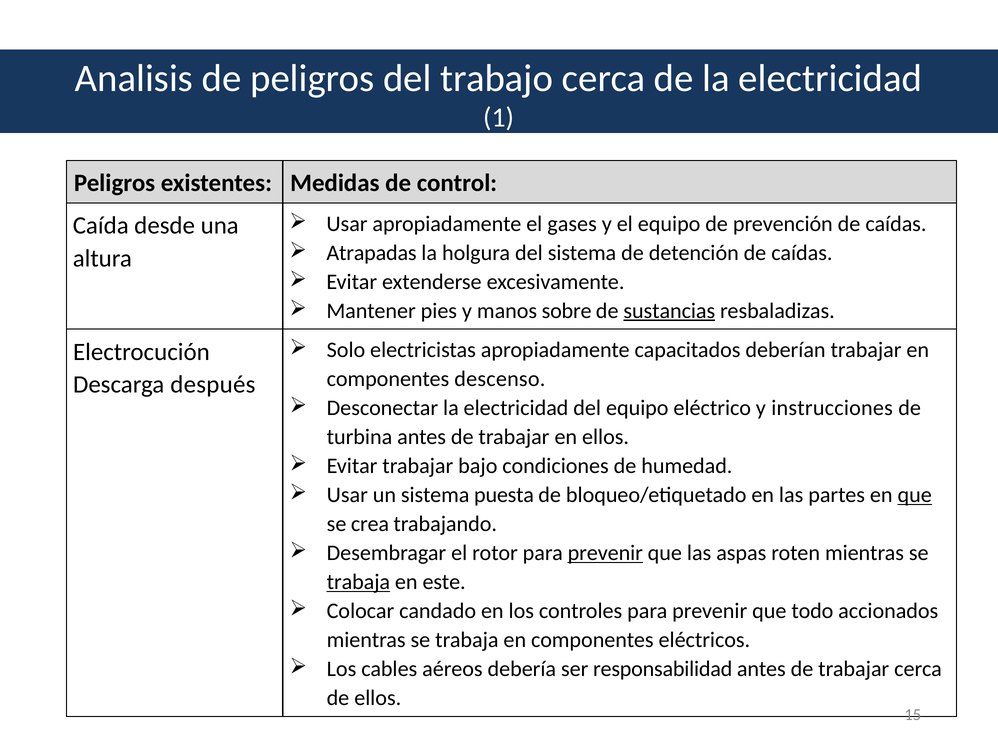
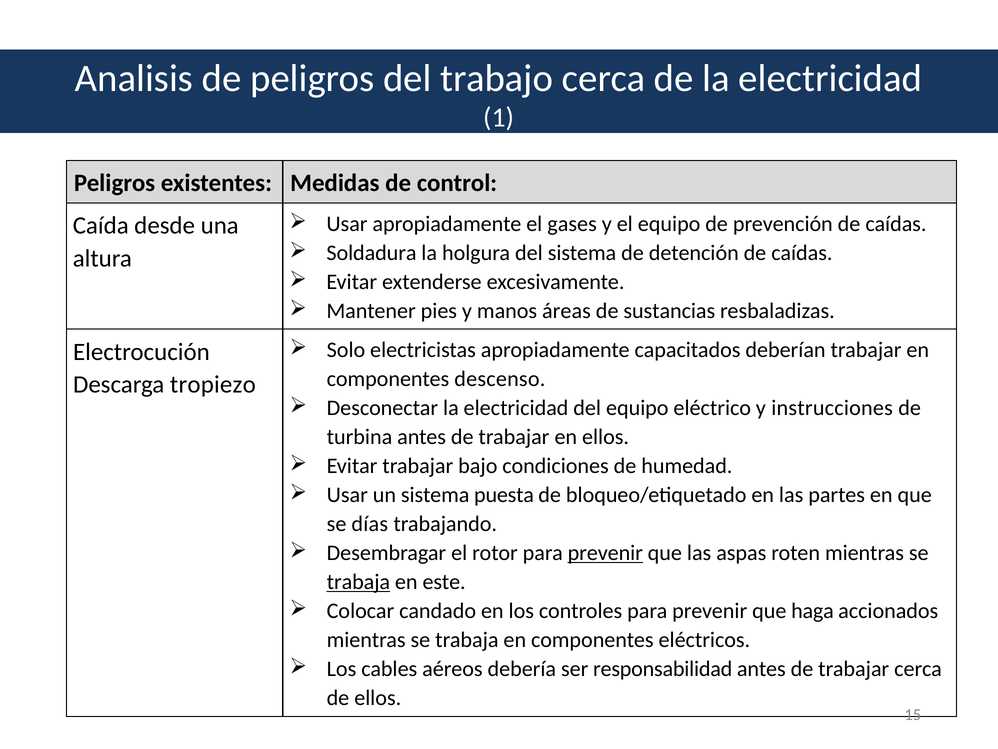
Atrapadas: Atrapadas -> Soldadura
sobre: sobre -> áreas
sustancias underline: present -> none
después: después -> tropiezo
que at (915, 495) underline: present -> none
crea: crea -> días
todo: todo -> haga
